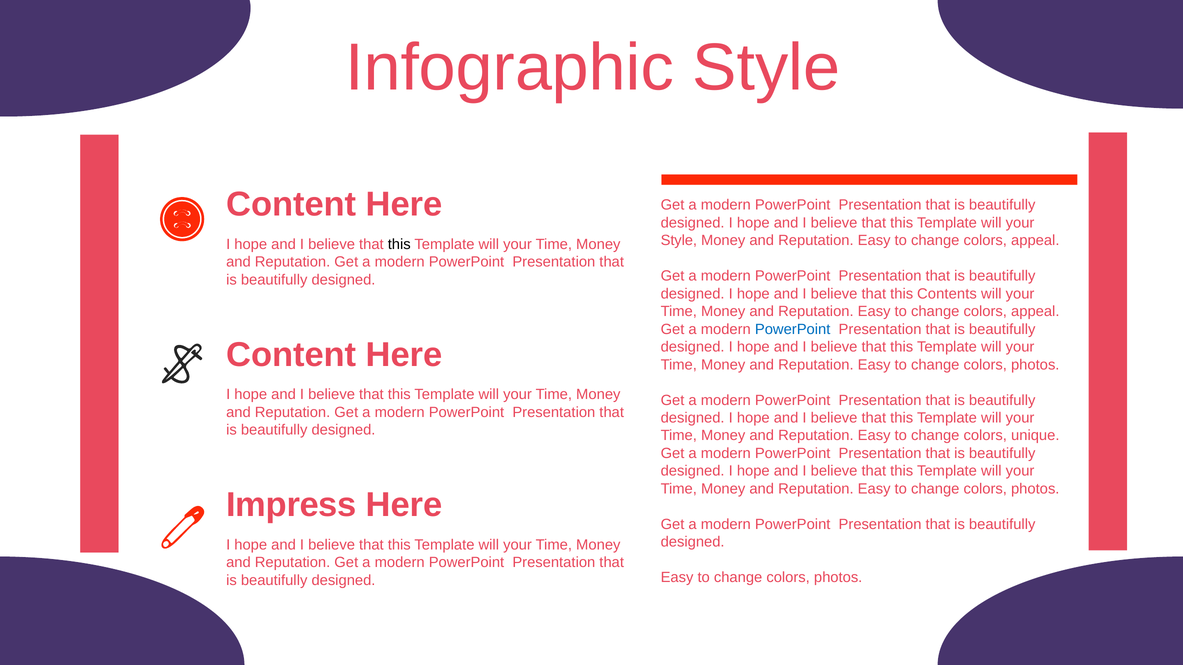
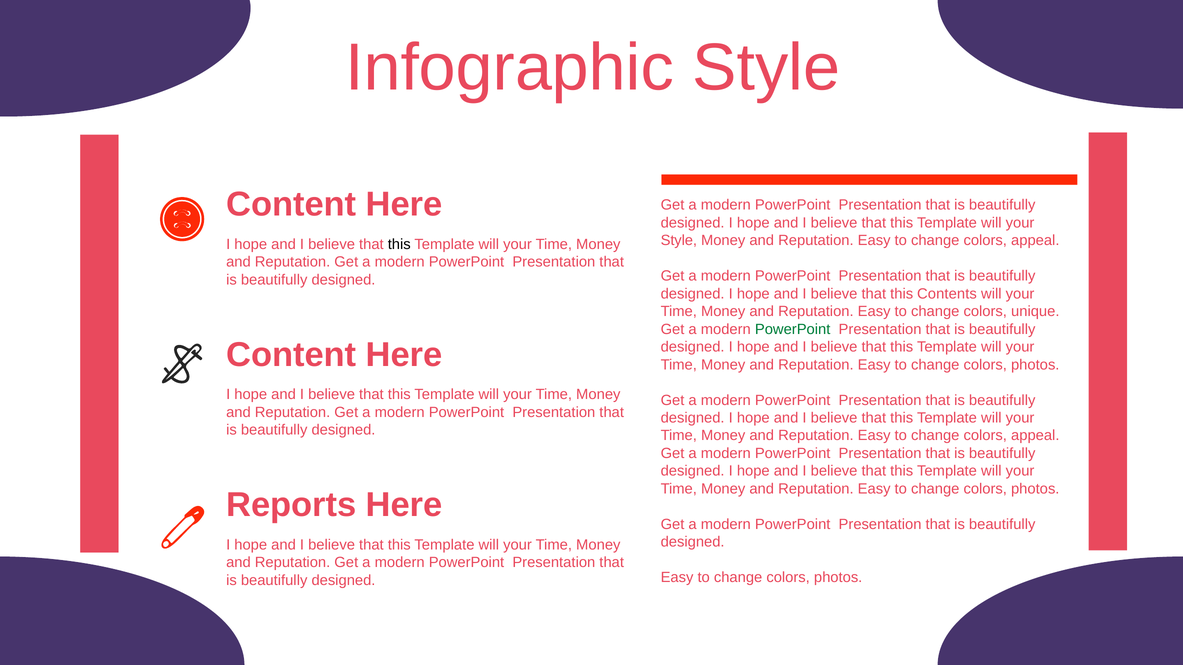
appeal at (1035, 312): appeal -> unique
PowerPoint at (793, 329) colour: blue -> green
unique at (1035, 436): unique -> appeal
Impress: Impress -> Reports
